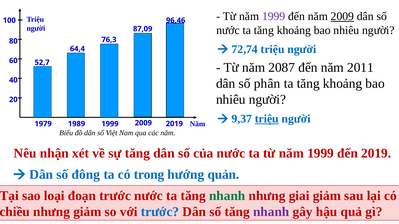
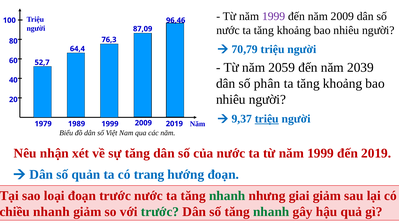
2009 at (342, 16) underline: present -> none
72,74: 72,74 -> 70,79
2087: 2087 -> 2059
2011: 2011 -> 2039
đông: đông -> quản
trong: trong -> trang
hướng quản: quản -> đoạn
chiều nhưng: nhưng -> nhanh
trước at (160, 212) colour: blue -> green
nhanh at (271, 212) colour: purple -> green
